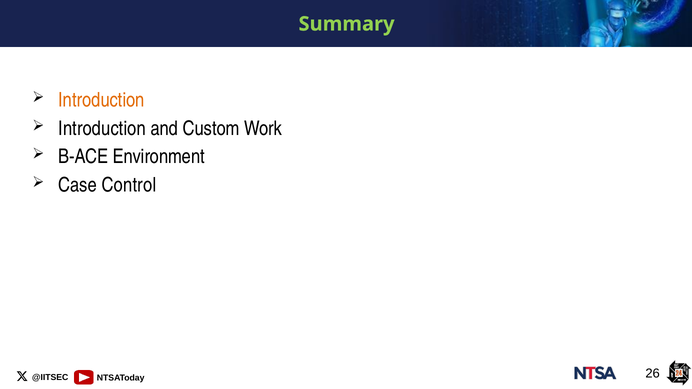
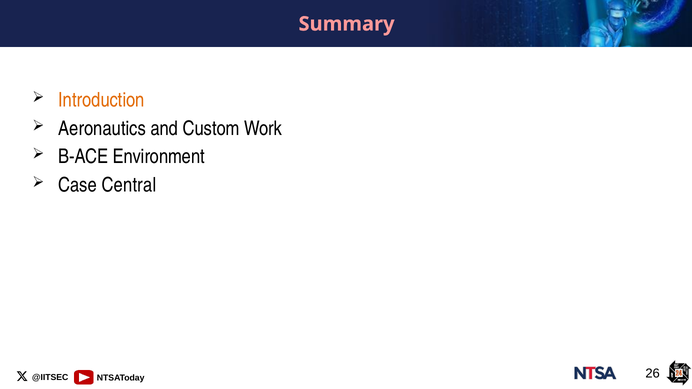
Summary colour: light green -> pink
Introduction at (102, 129): Introduction -> Aeronautics
Control: Control -> Central
